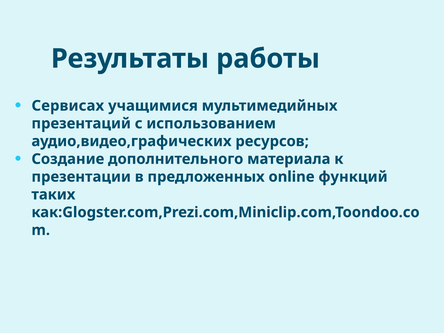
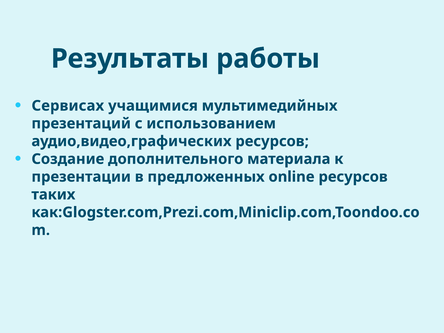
online функций: функций -> ресурсов
